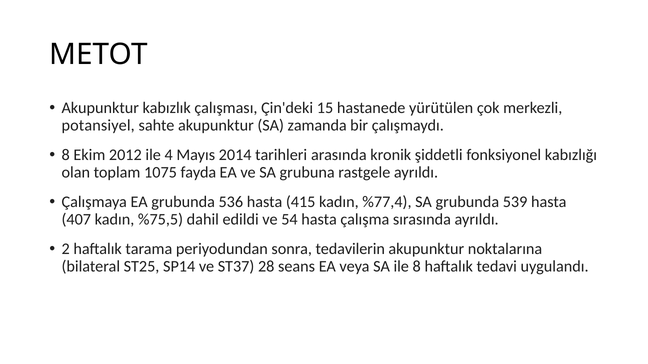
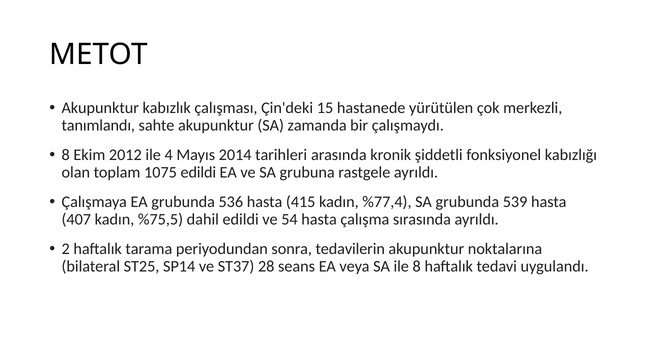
potansiyel: potansiyel -> tanımlandı
1075 fayda: fayda -> edildi
